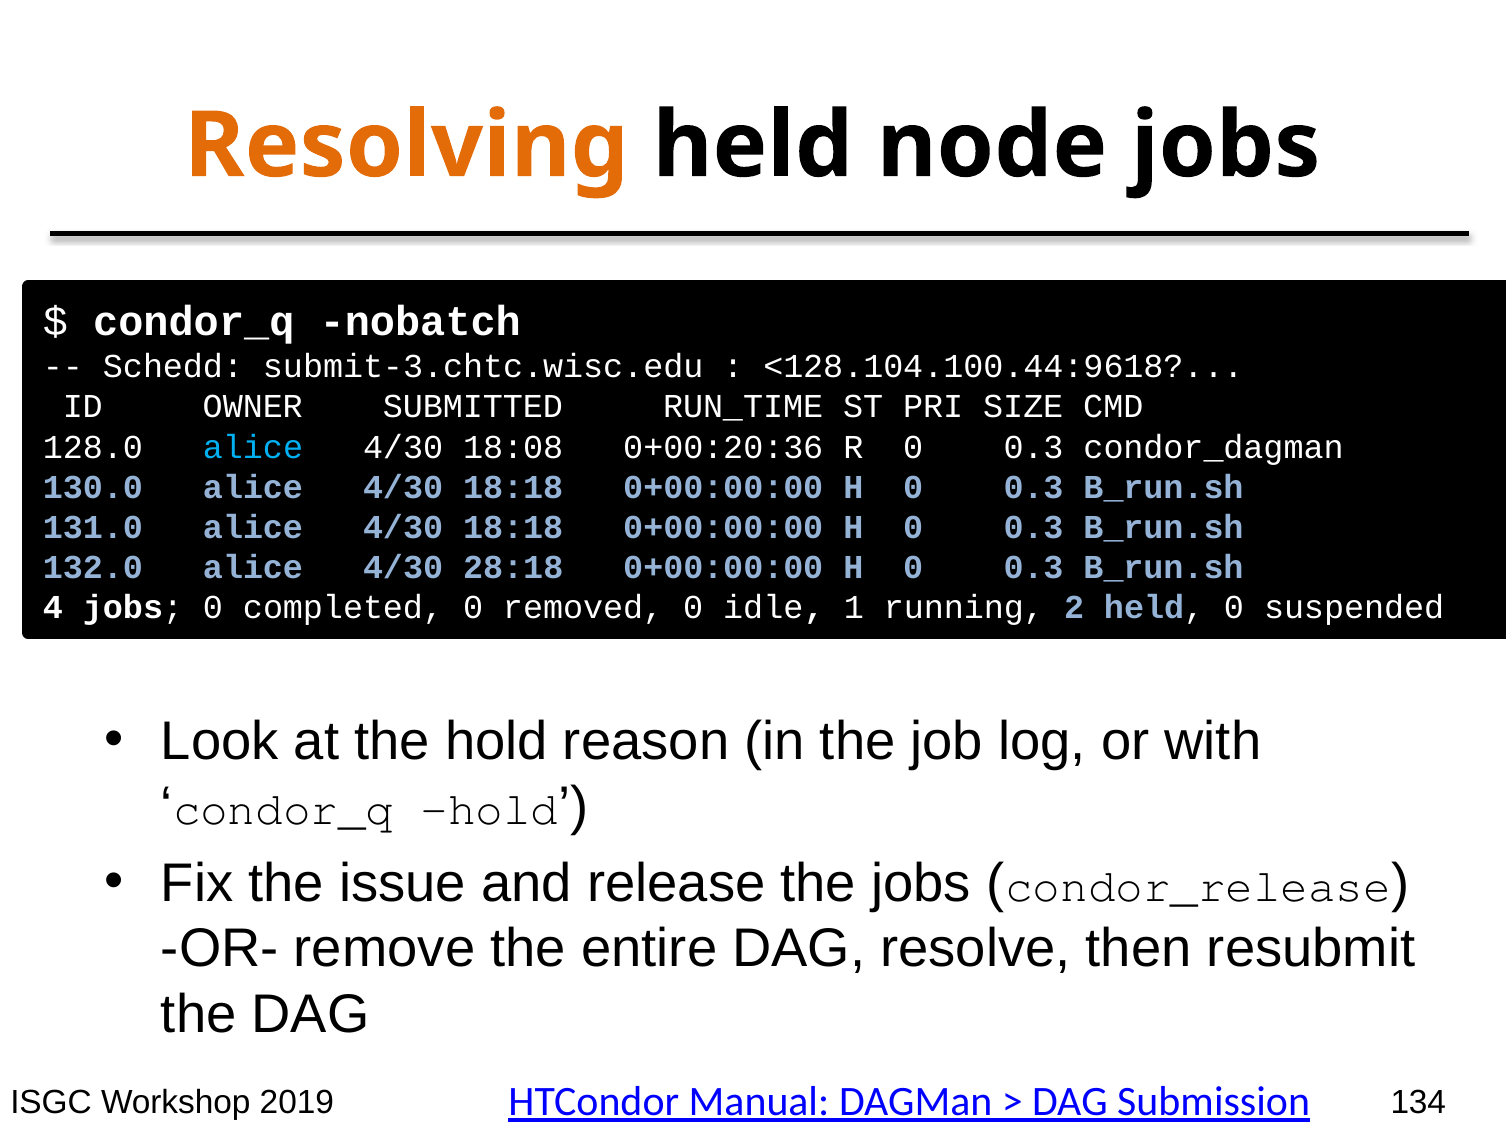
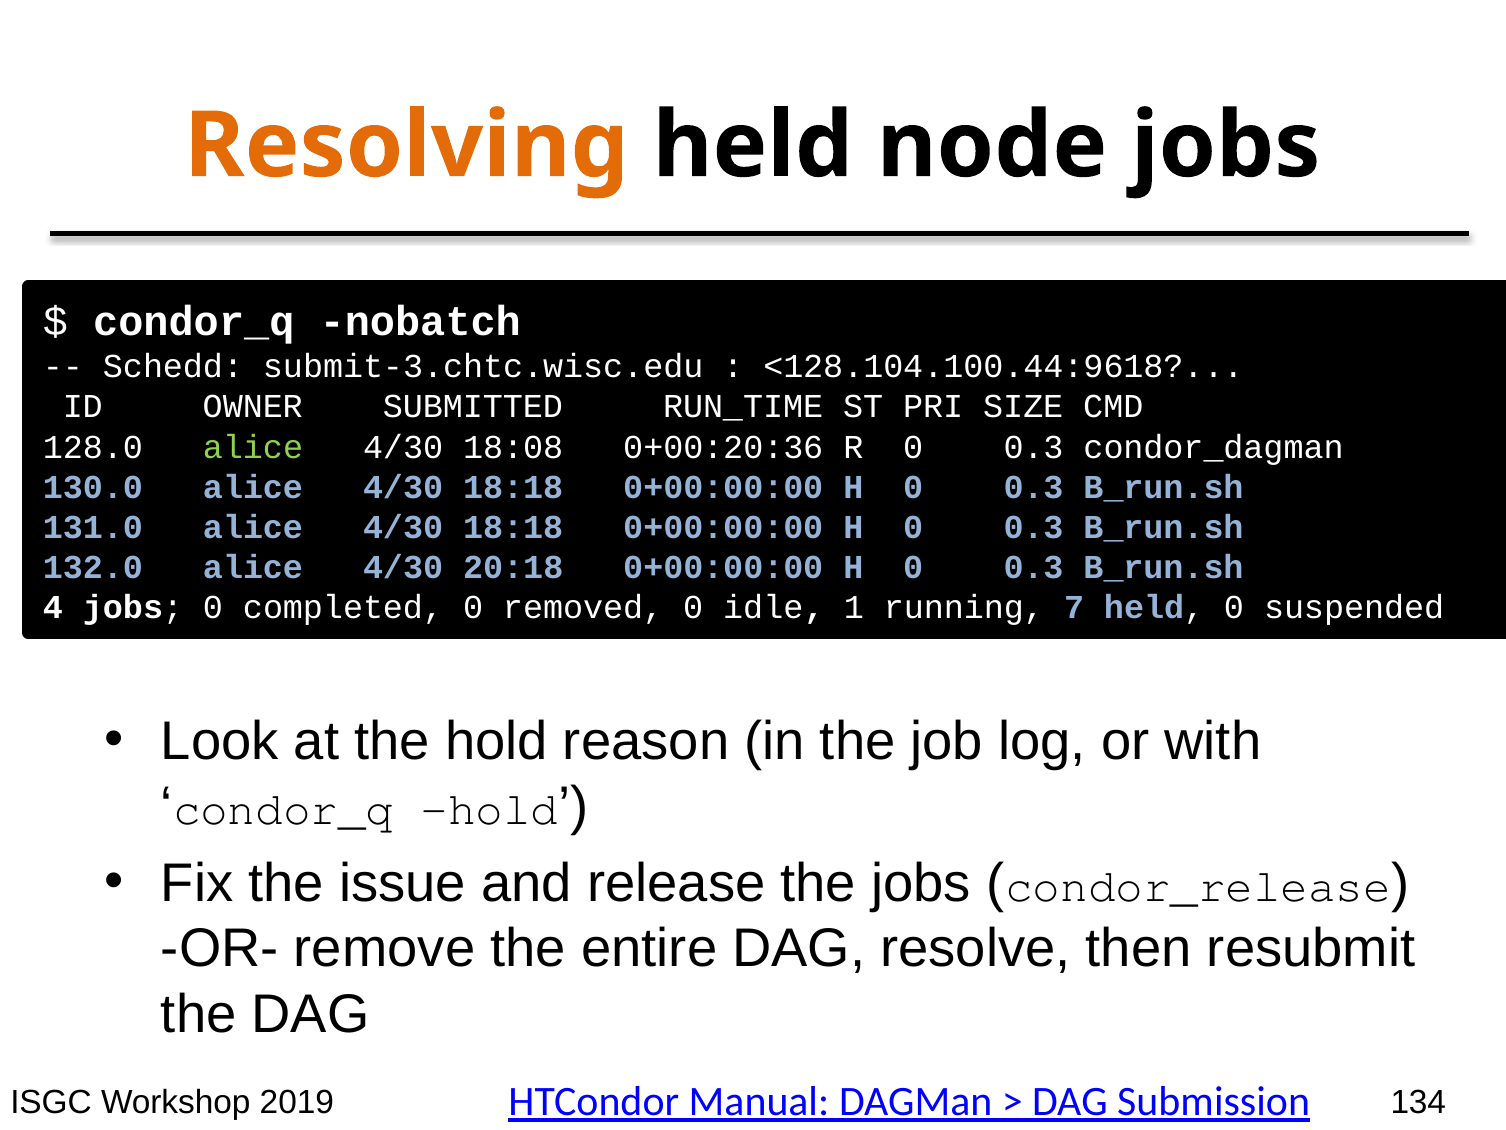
alice at (253, 447) colour: light blue -> light green
28:18: 28:18 -> 20:18
2: 2 -> 7
